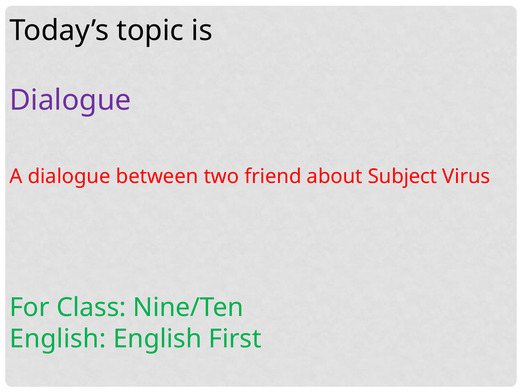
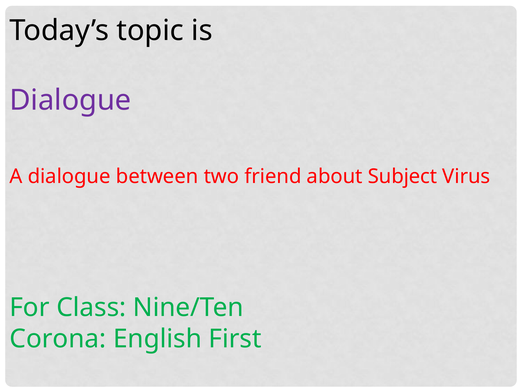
English at (58, 338): English -> Corona
